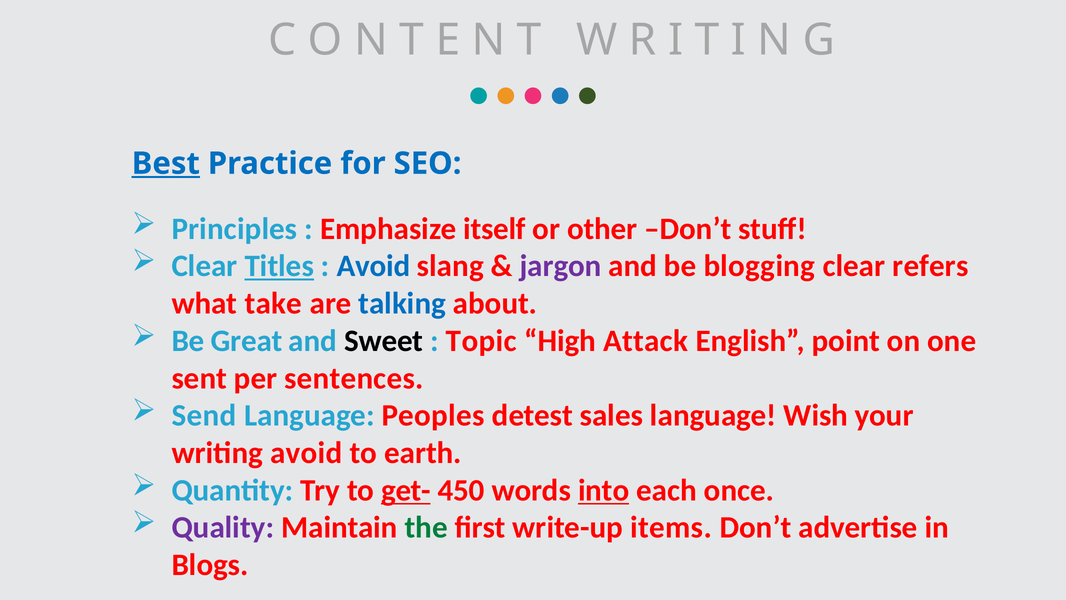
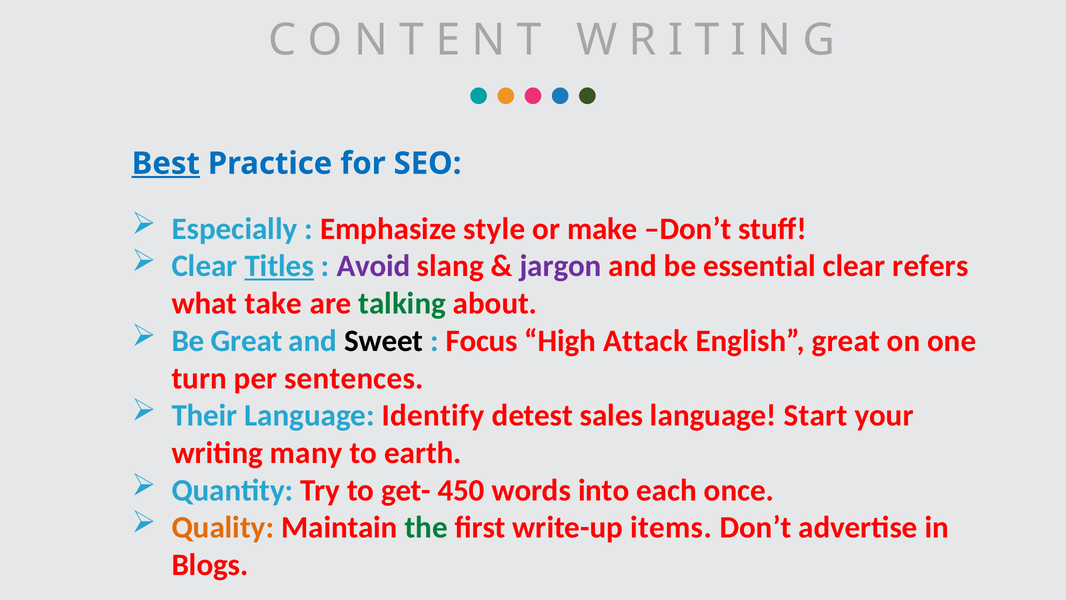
Principles: Principles -> Especially
itself: itself -> style
other: other -> make
Avoid at (373, 266) colour: blue -> purple
blogging: blogging -> essential
talking colour: blue -> green
Topic: Topic -> Focus
English point: point -> great
sent: sent -> turn
Send: Send -> Their
Peoples: Peoples -> Identify
Wish: Wish -> Start
writing avoid: avoid -> many
get- underline: present -> none
into underline: present -> none
Quality colour: purple -> orange
